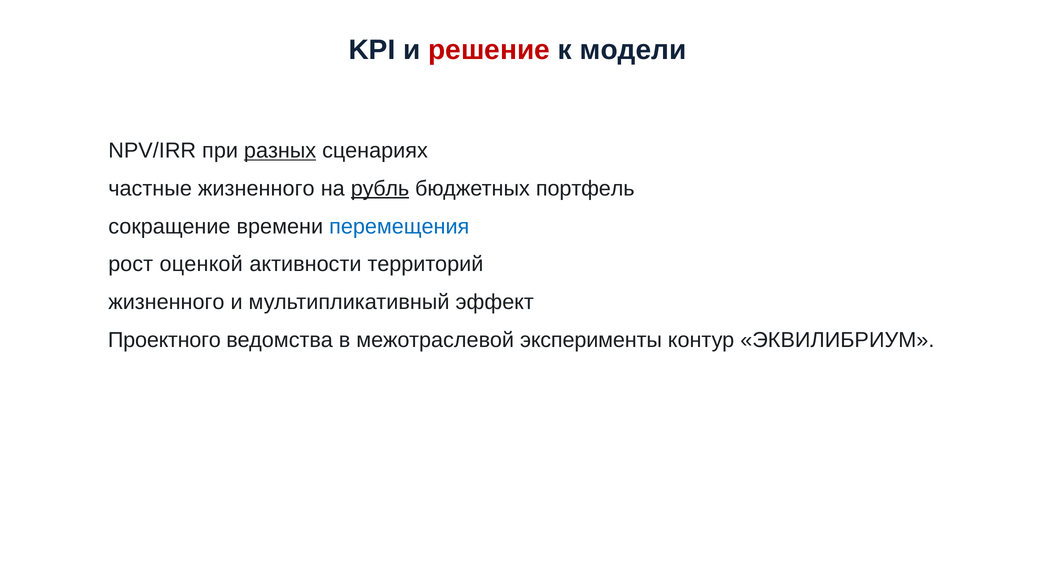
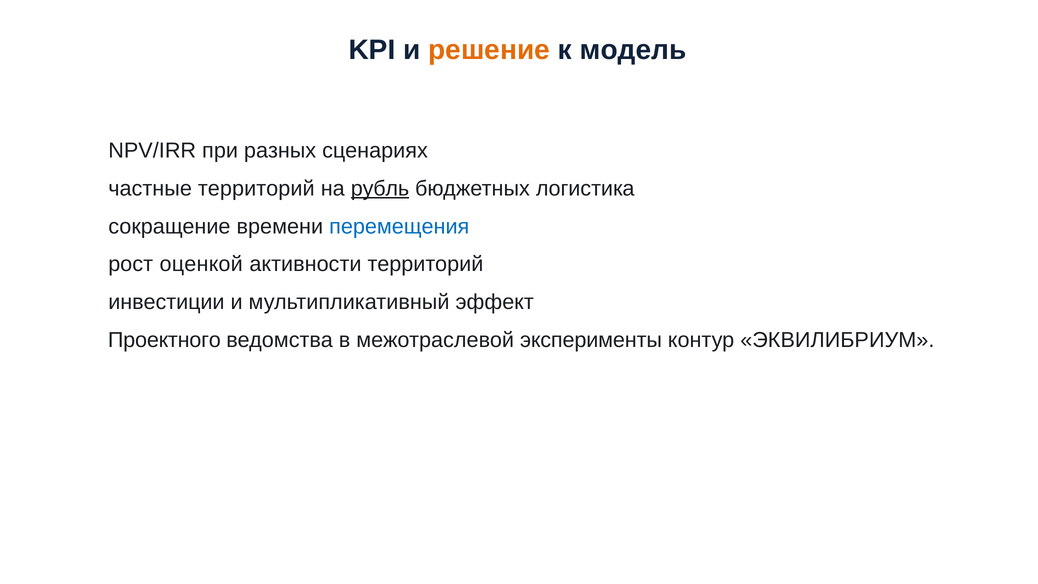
решение colour: red -> orange
модели: модели -> модель
разных underline: present -> none
частные жизненного: жизненного -> территорий
портфель: портфель -> логистика
жизненного at (166, 302): жизненного -> инвестиции
